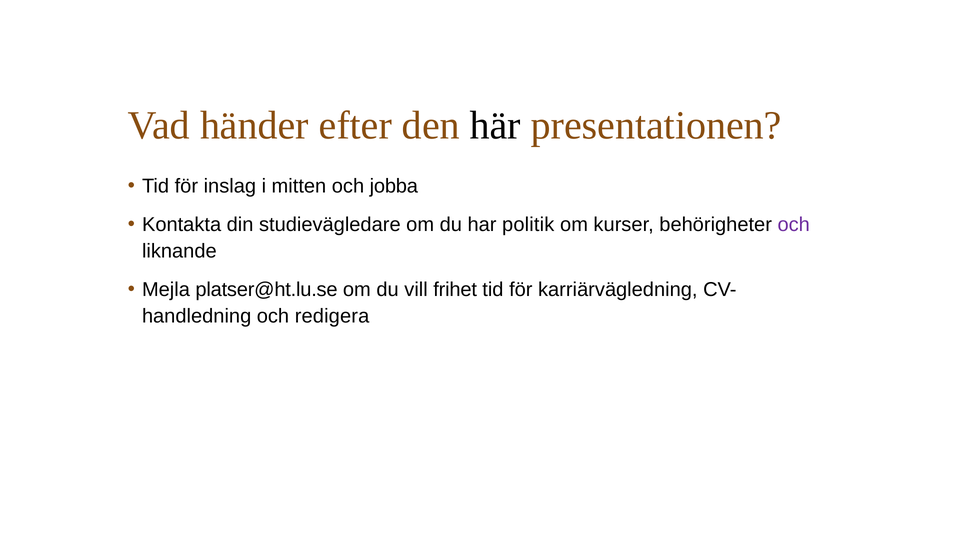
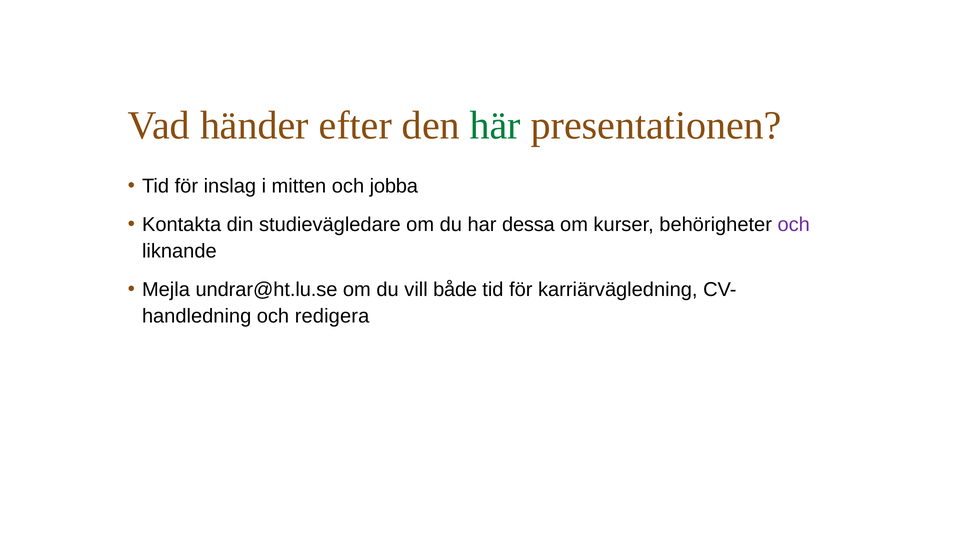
här colour: black -> green
politik: politik -> dessa
platser@ht.lu.se: platser@ht.lu.se -> undrar@ht.lu.se
frihet: frihet -> både
